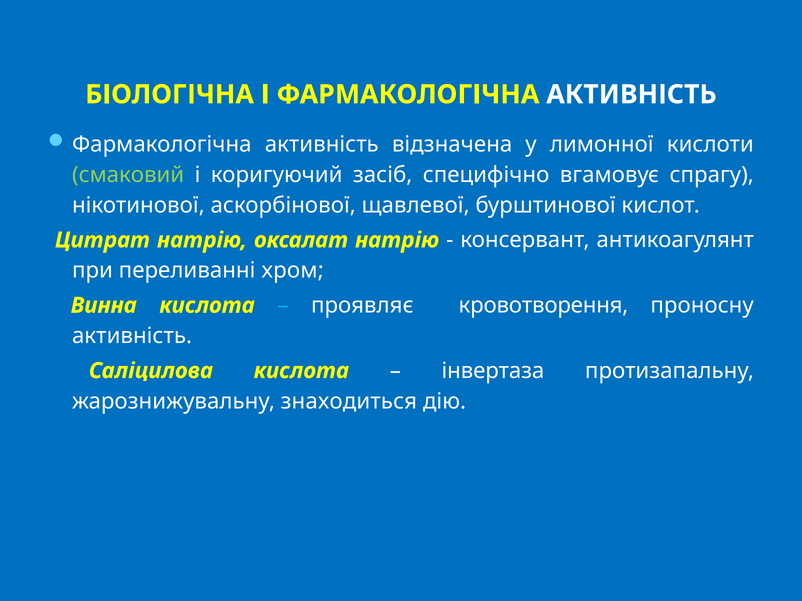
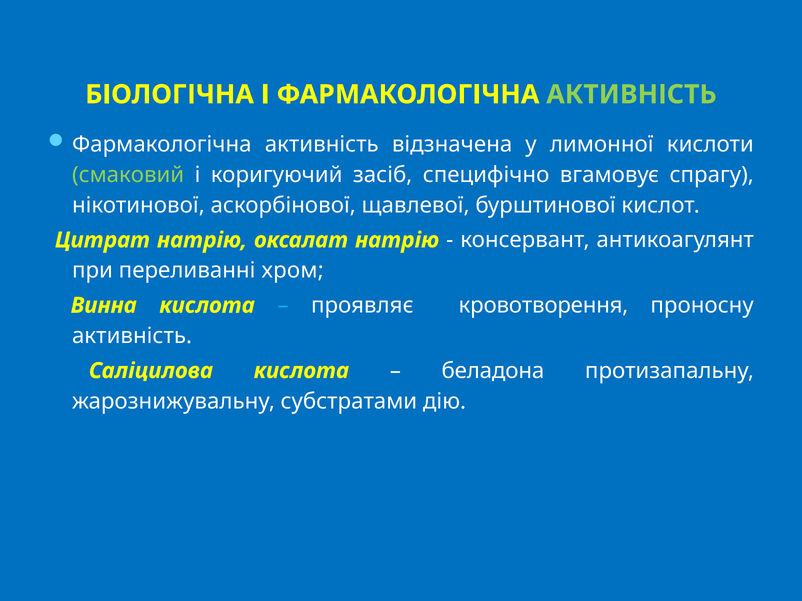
АКТИВНІСТЬ at (631, 95) colour: white -> light green
інвертаза: інвертаза -> беладона
знаходиться: знаходиться -> субстратами
